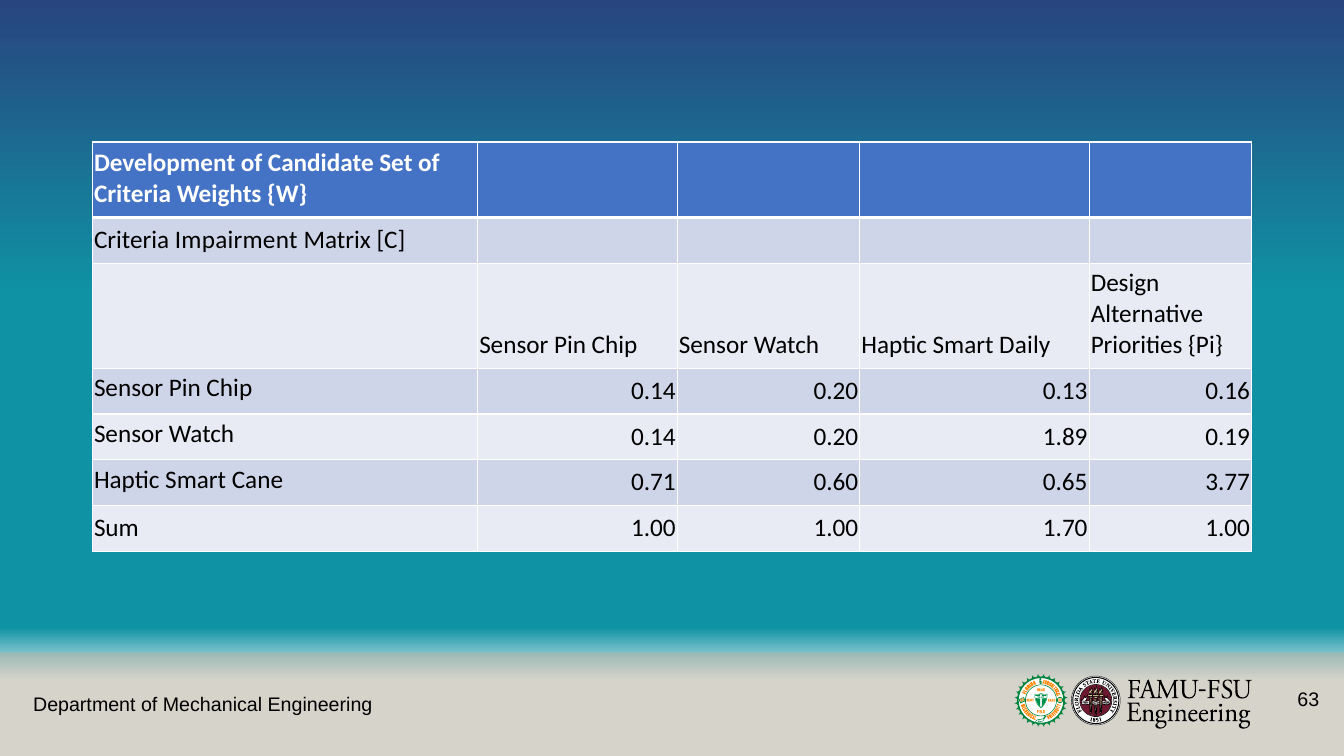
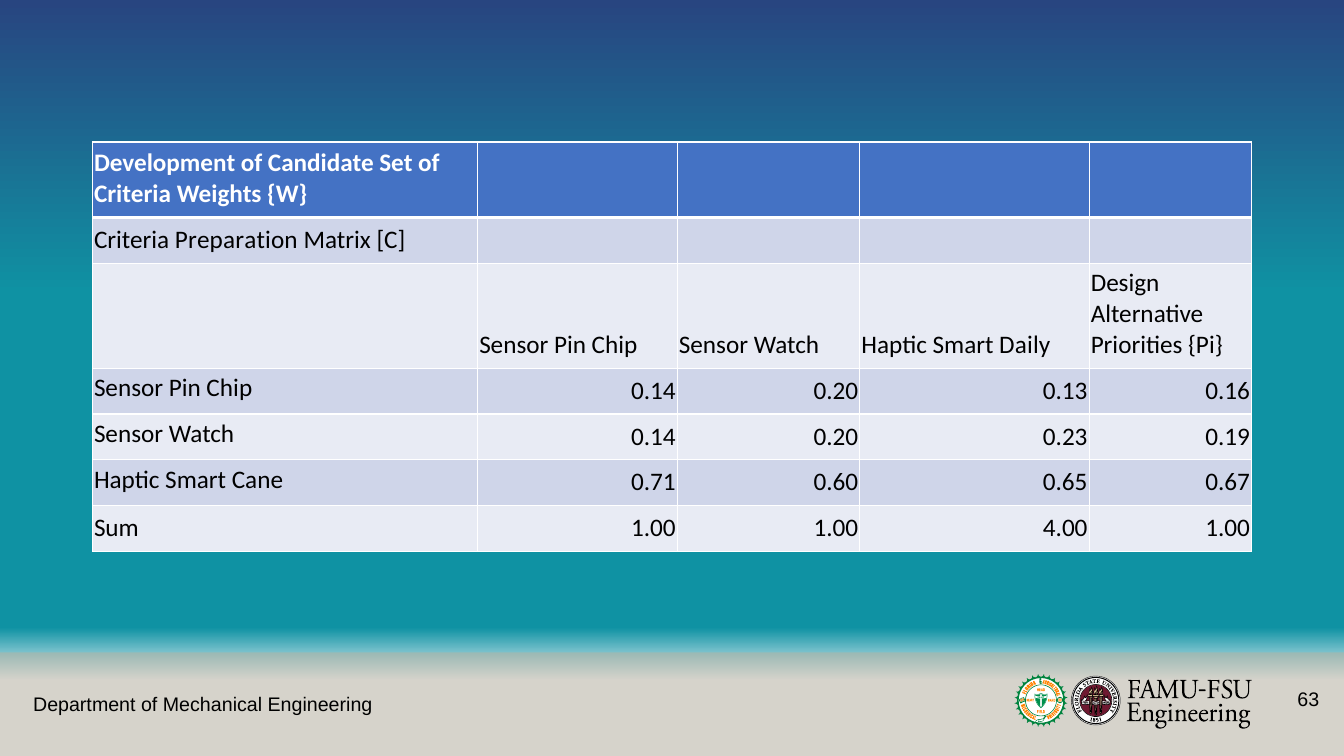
Impairment: Impairment -> Preparation
1.89: 1.89 -> 0.23
3.77: 3.77 -> 0.67
1.70: 1.70 -> 4.00
